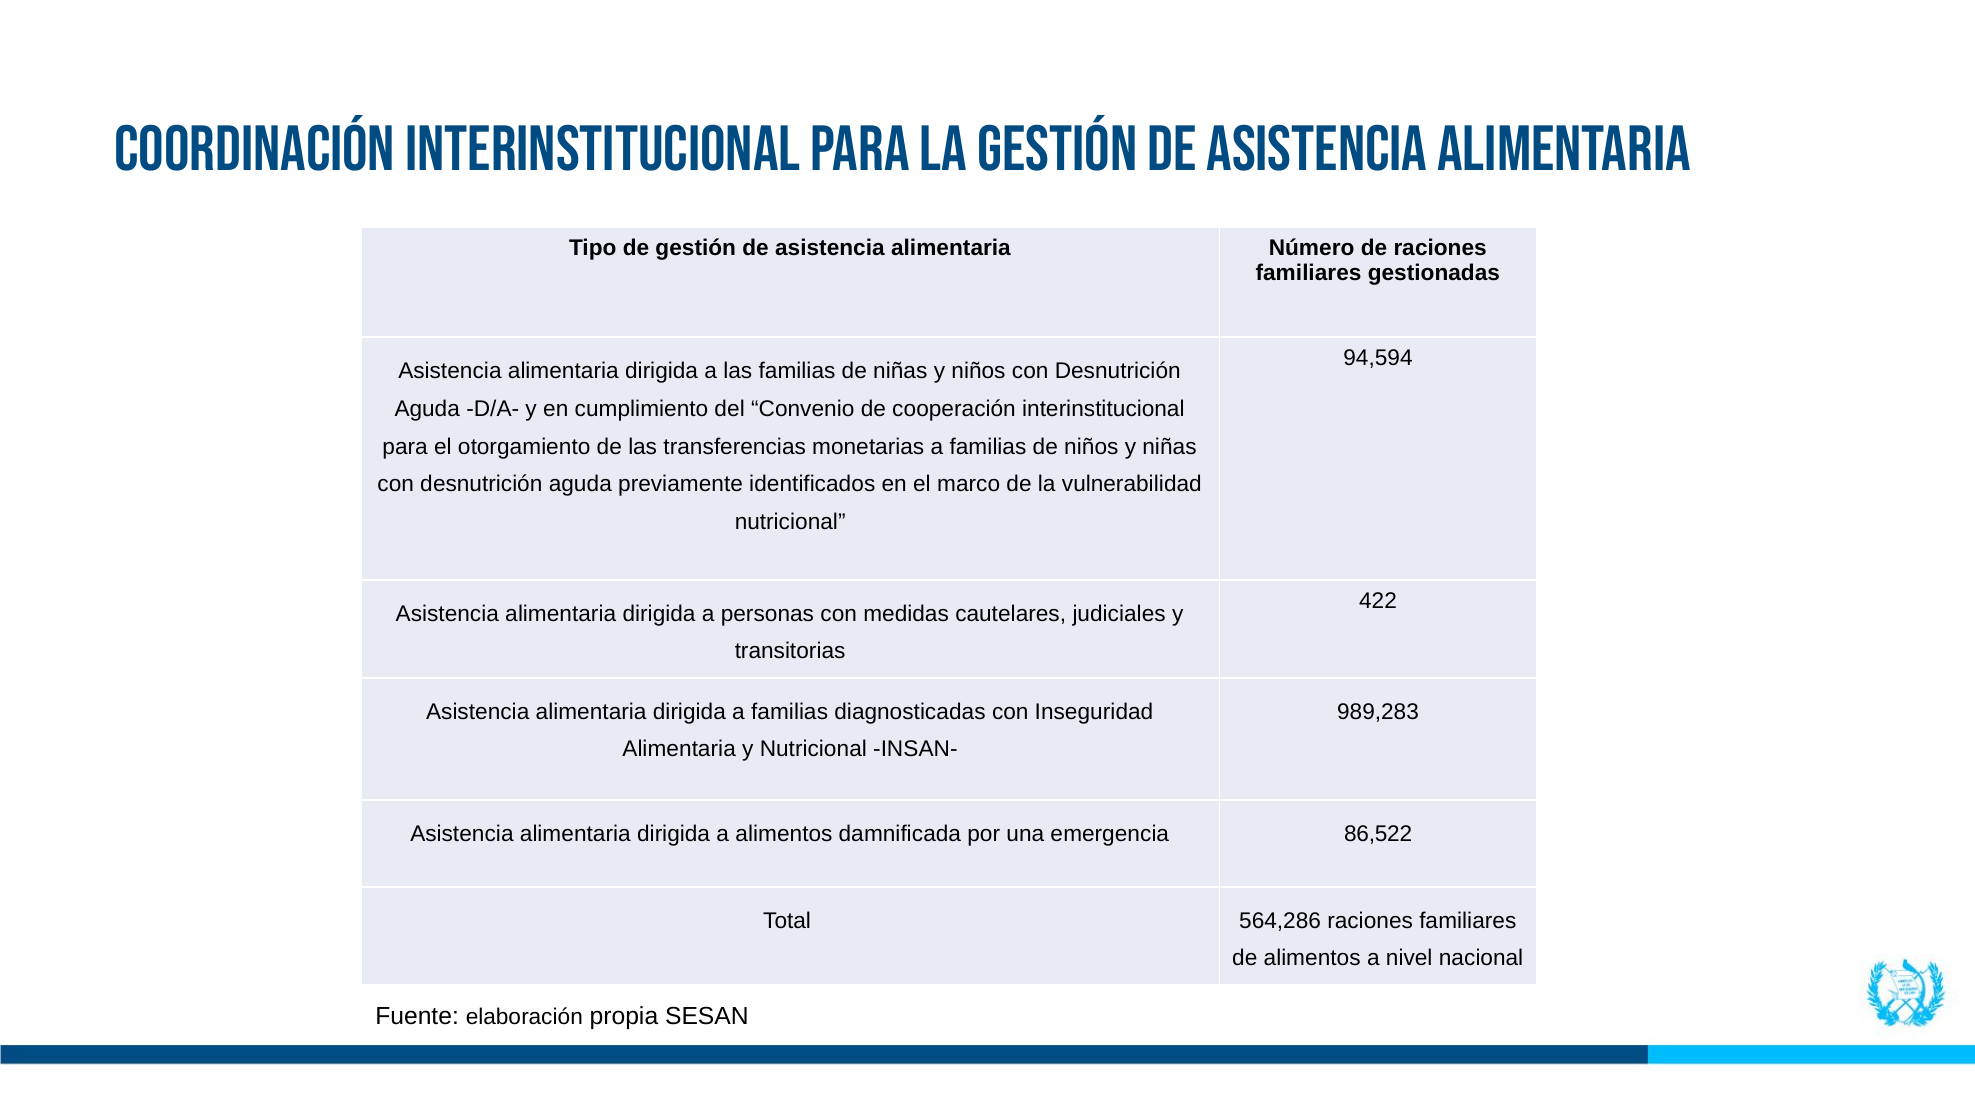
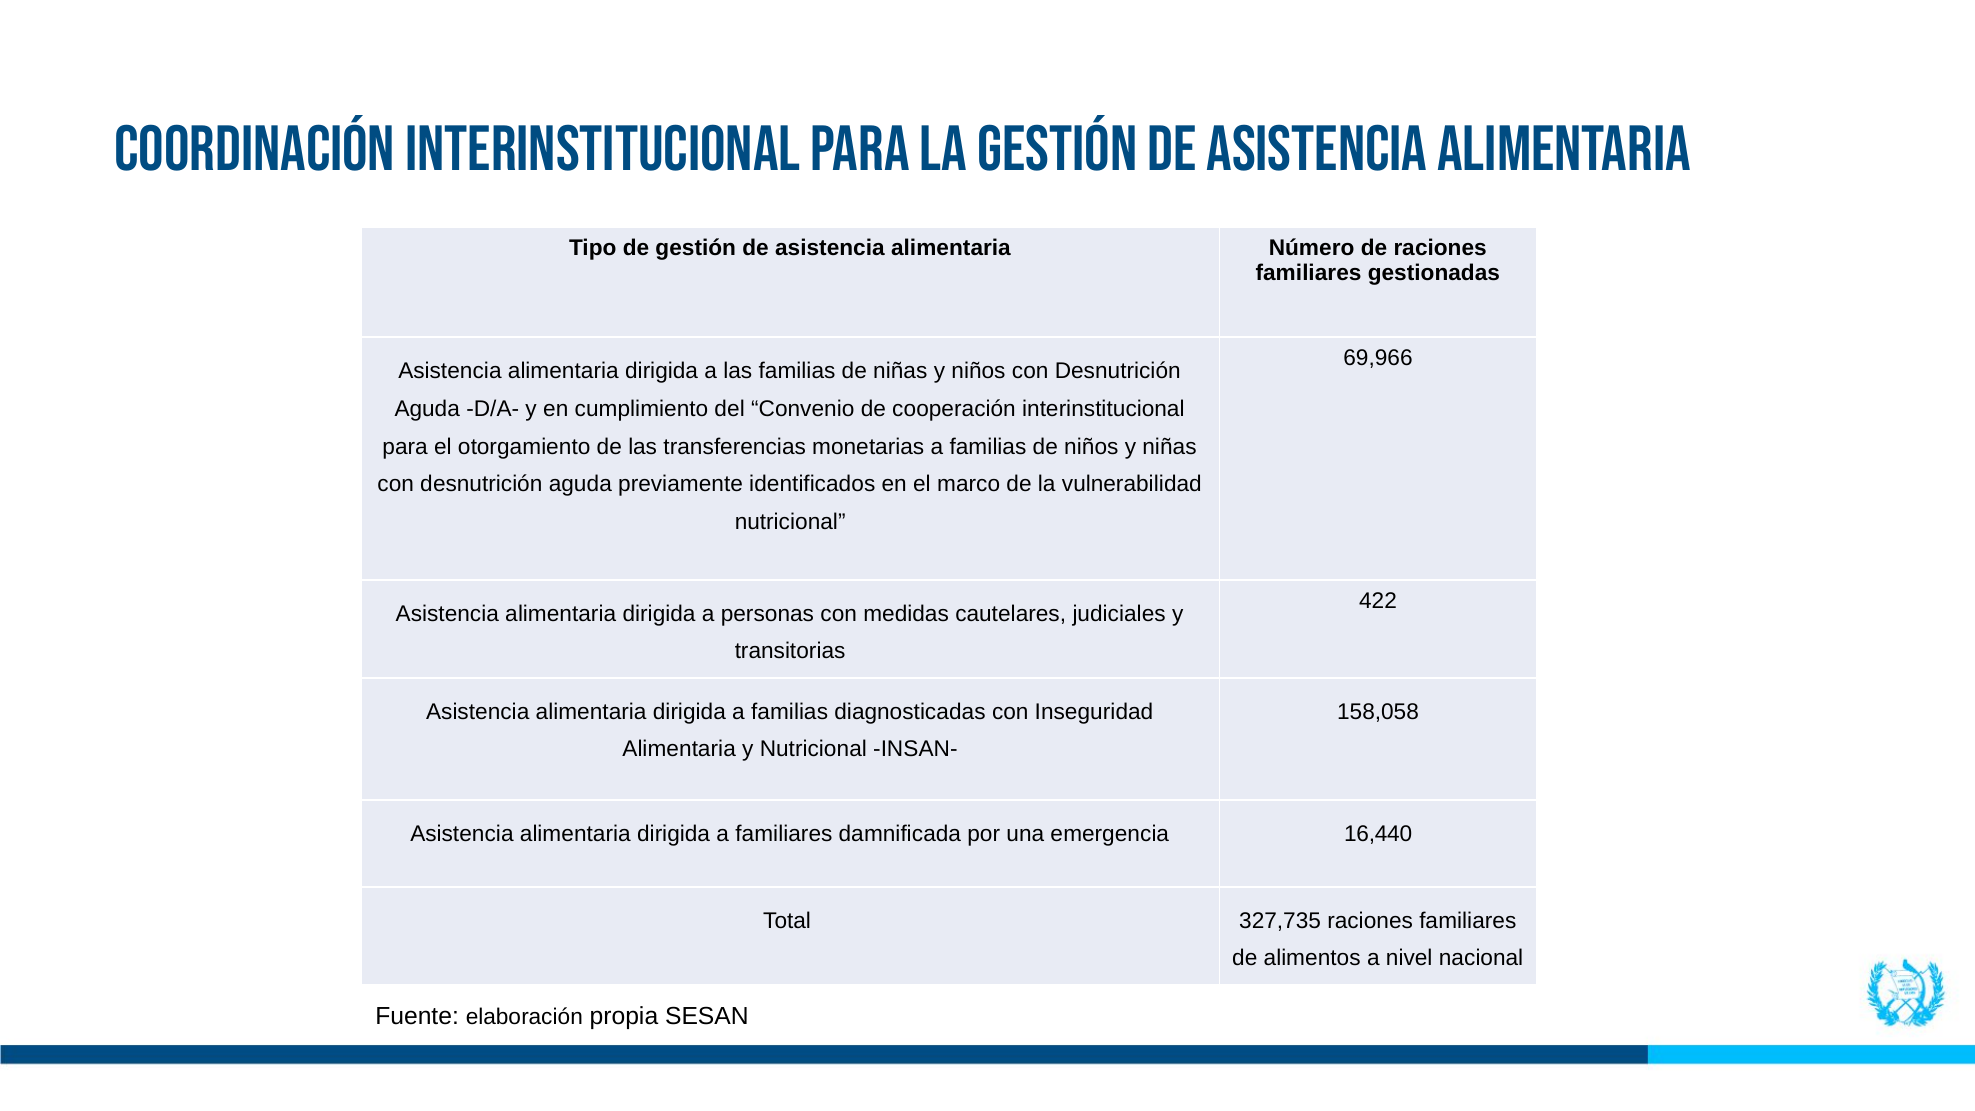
94,594: 94,594 -> 69,966
989,283: 989,283 -> 158,058
a alimentos: alimentos -> familiares
86,522: 86,522 -> 16,440
564,286: 564,286 -> 327,735
